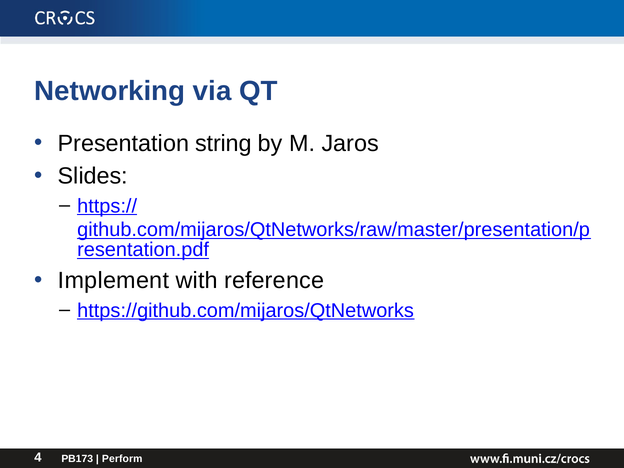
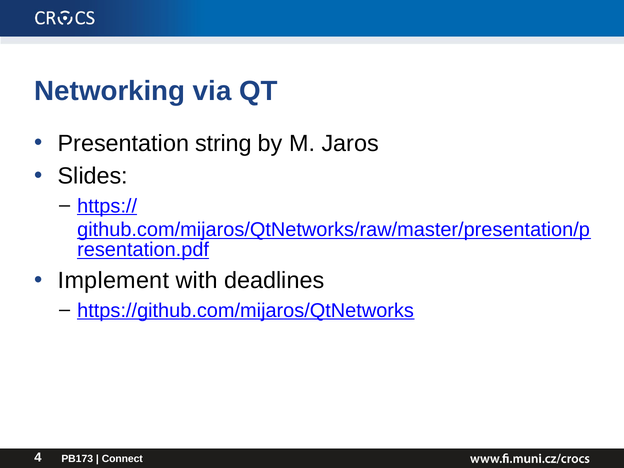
reference: reference -> deadlines
Perform: Perform -> Connect
